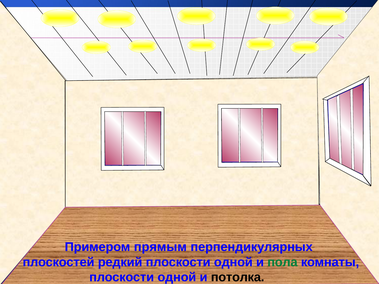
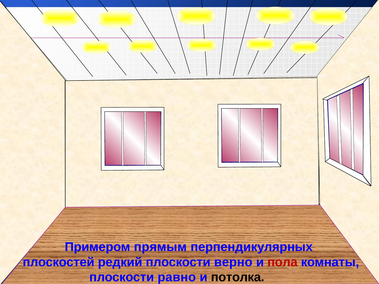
одной at (233, 262): одной -> верно
пола colour: green -> red
одной at (177, 278): одной -> равно
